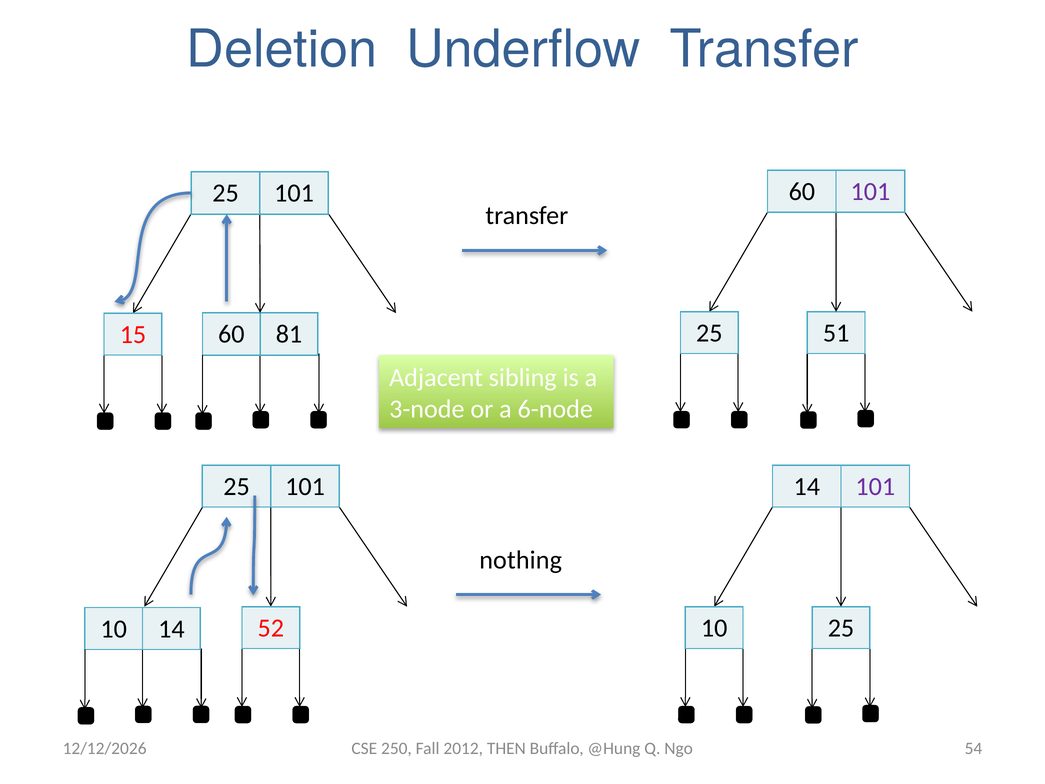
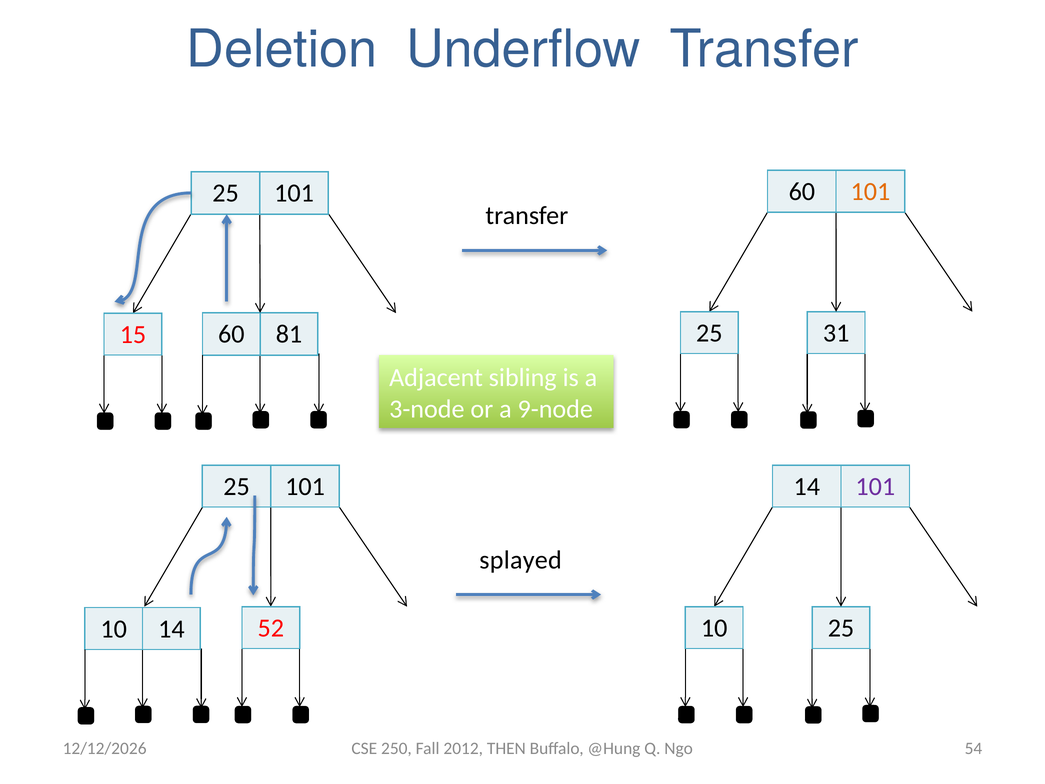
101 at (870, 192) colour: purple -> orange
51: 51 -> 31
6-node: 6-node -> 9-node
nothing: nothing -> splayed
